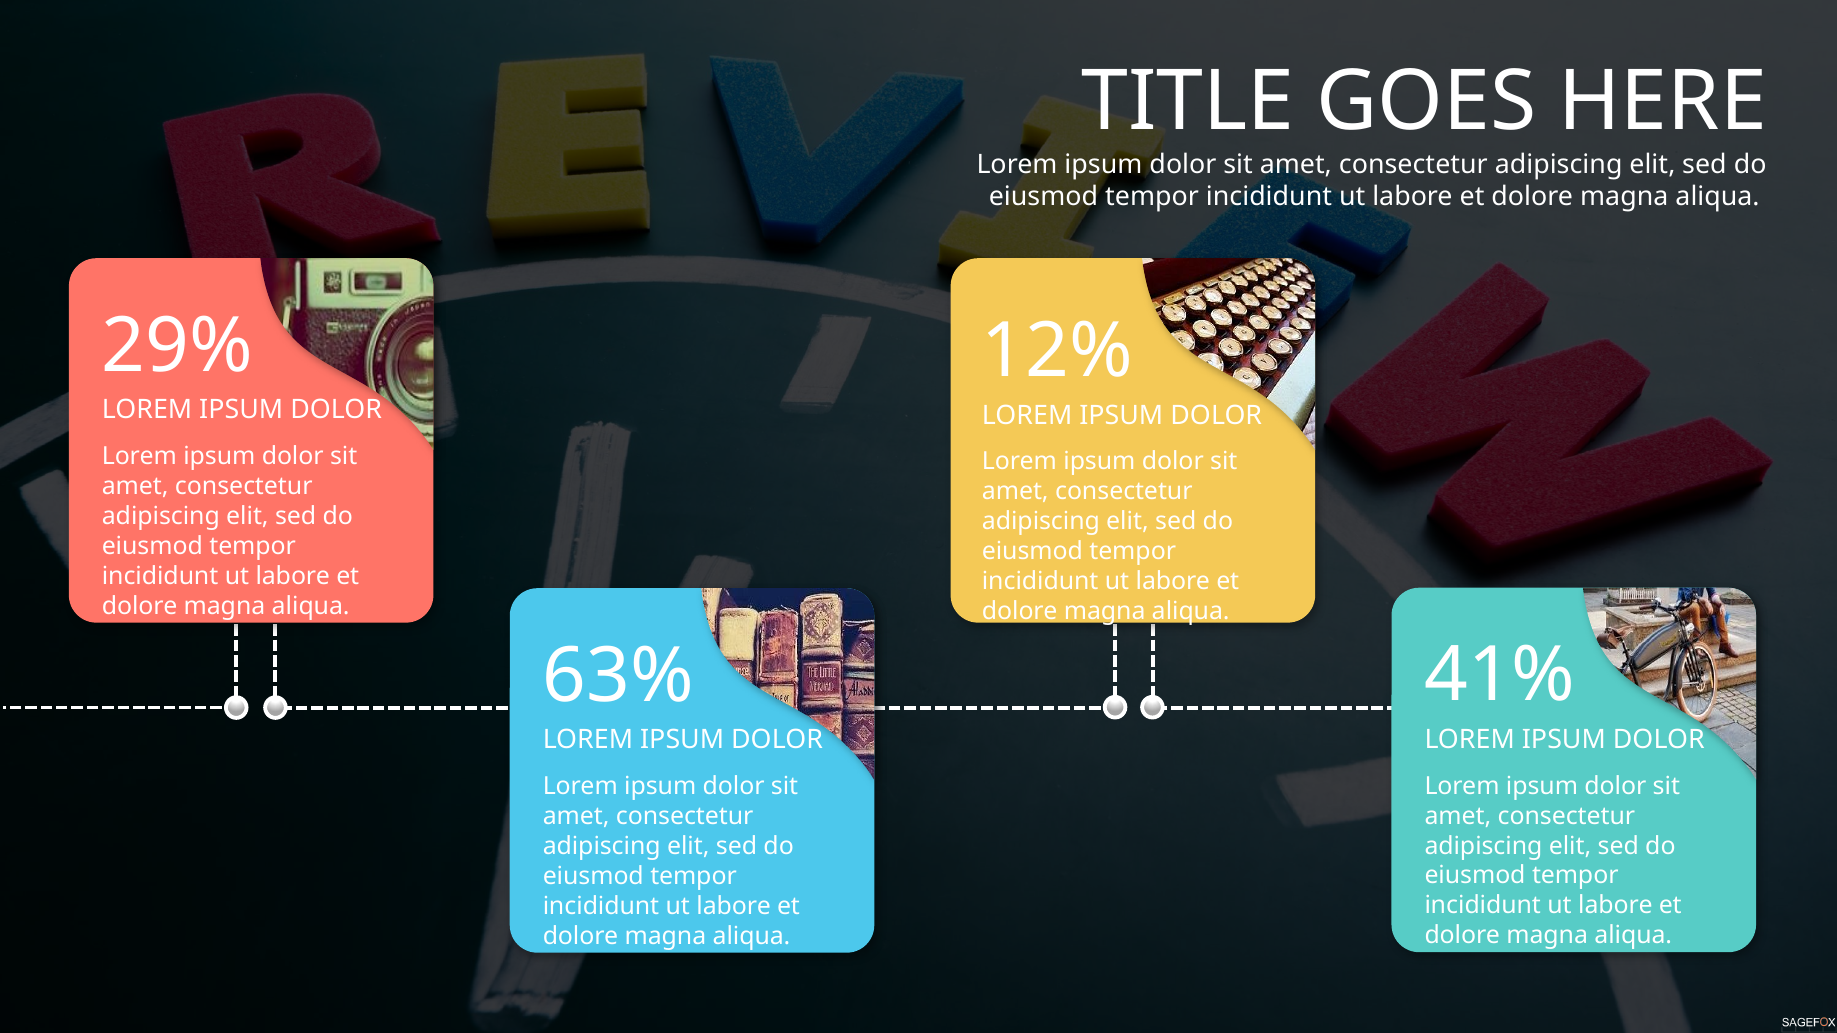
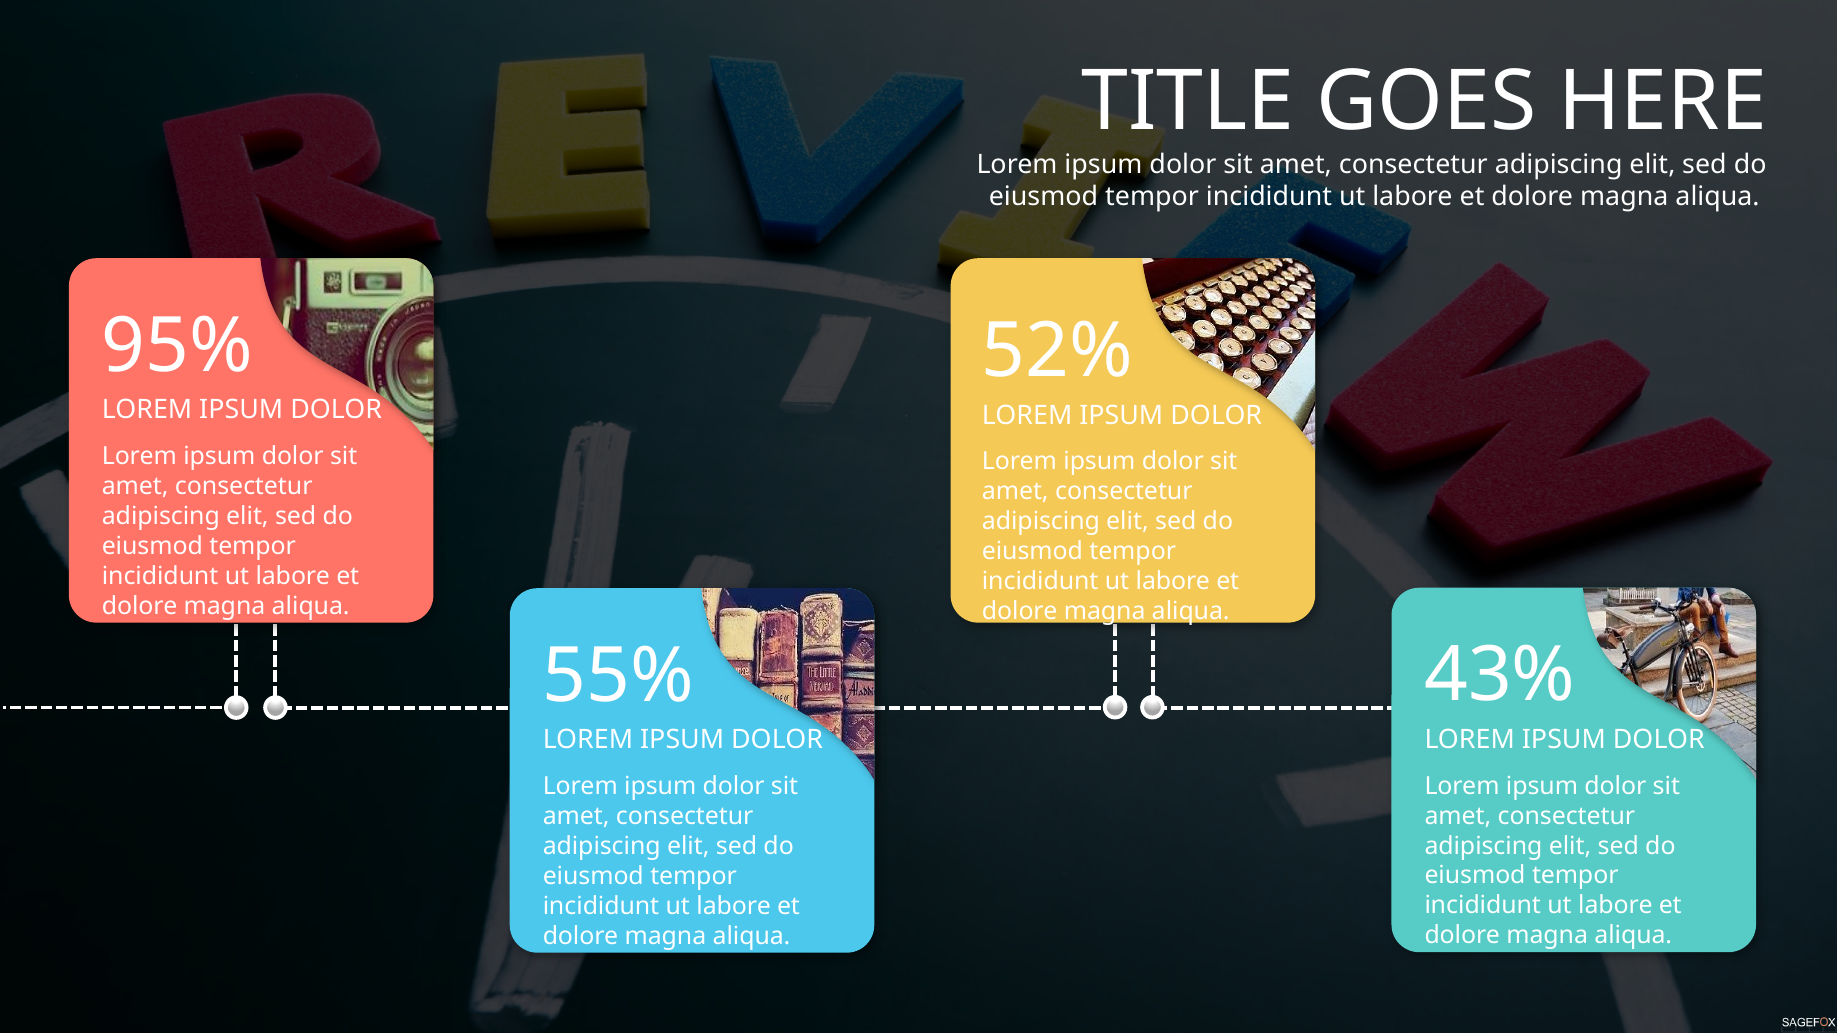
29%: 29% -> 95%
12%: 12% -> 52%
41%: 41% -> 43%
63%: 63% -> 55%
